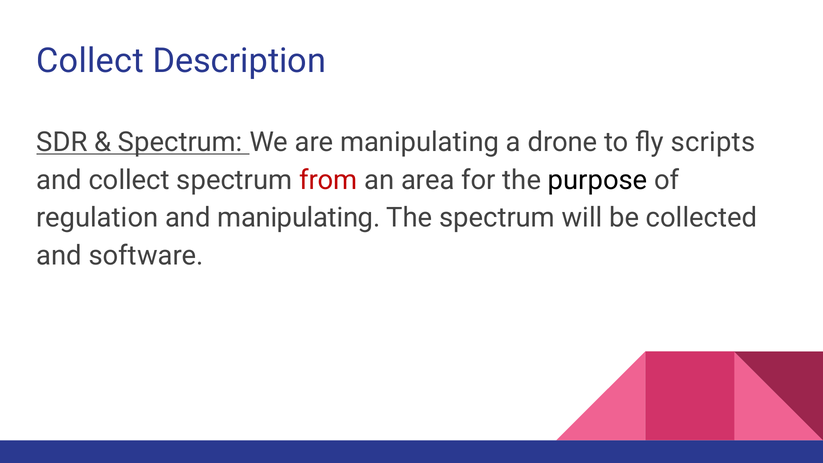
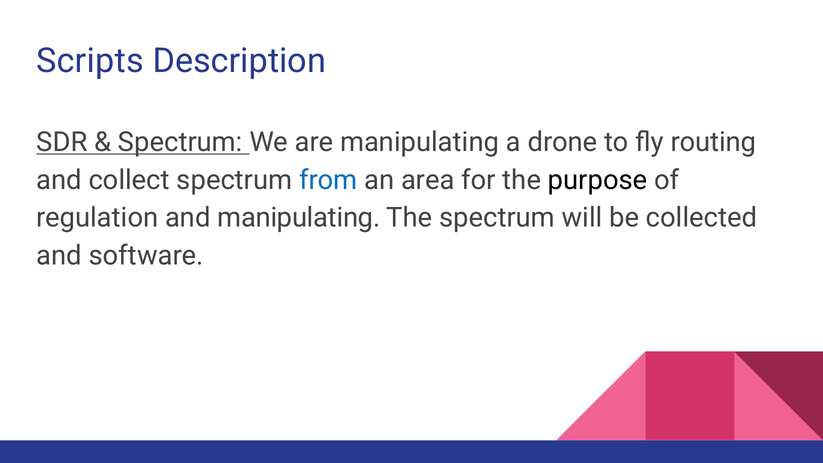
Collect at (90, 61): Collect -> Scripts
scripts: scripts -> routing
from colour: red -> blue
